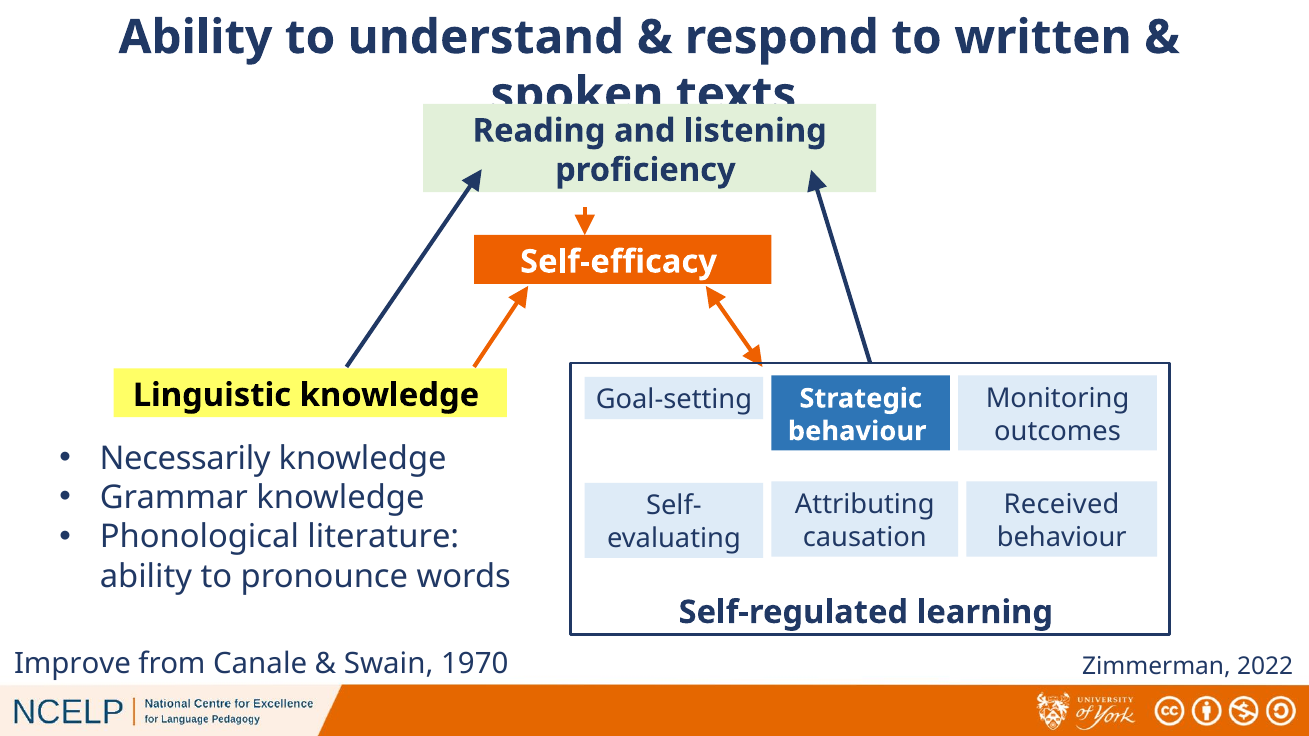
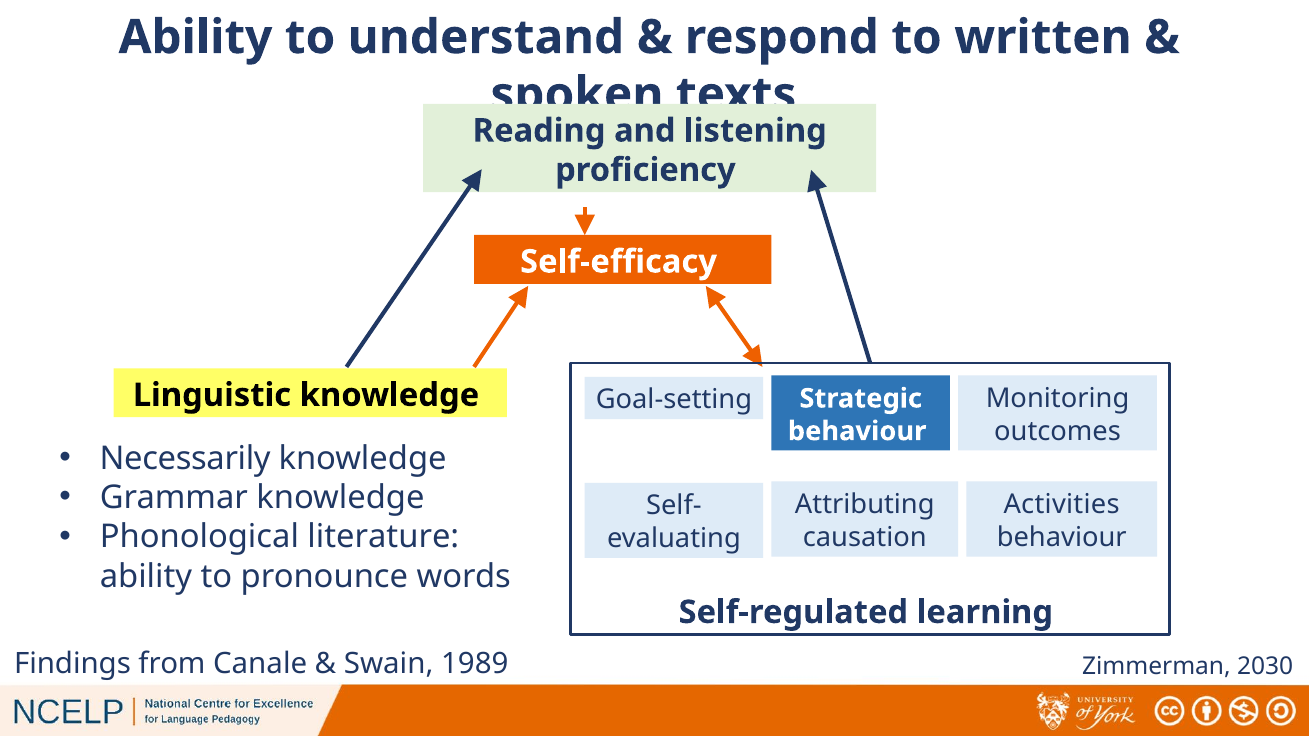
Received: Received -> Activities
Improve: Improve -> Findings
1970: 1970 -> 1989
2022: 2022 -> 2030
